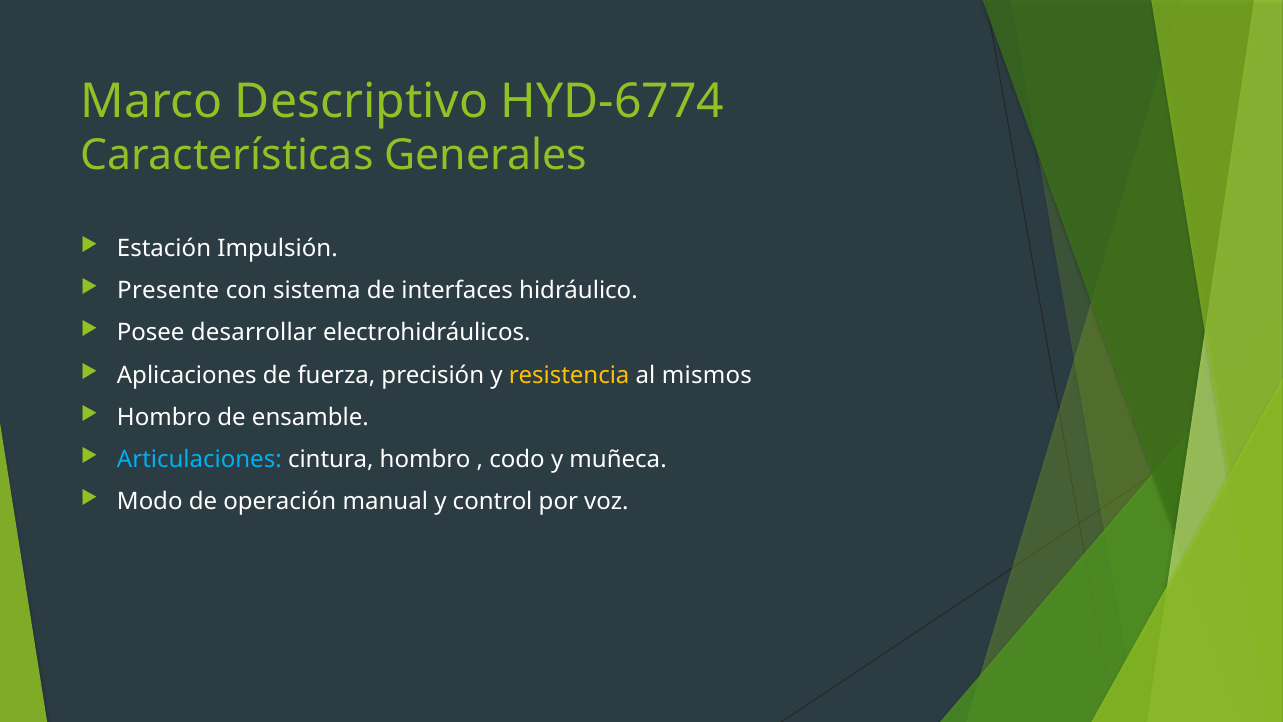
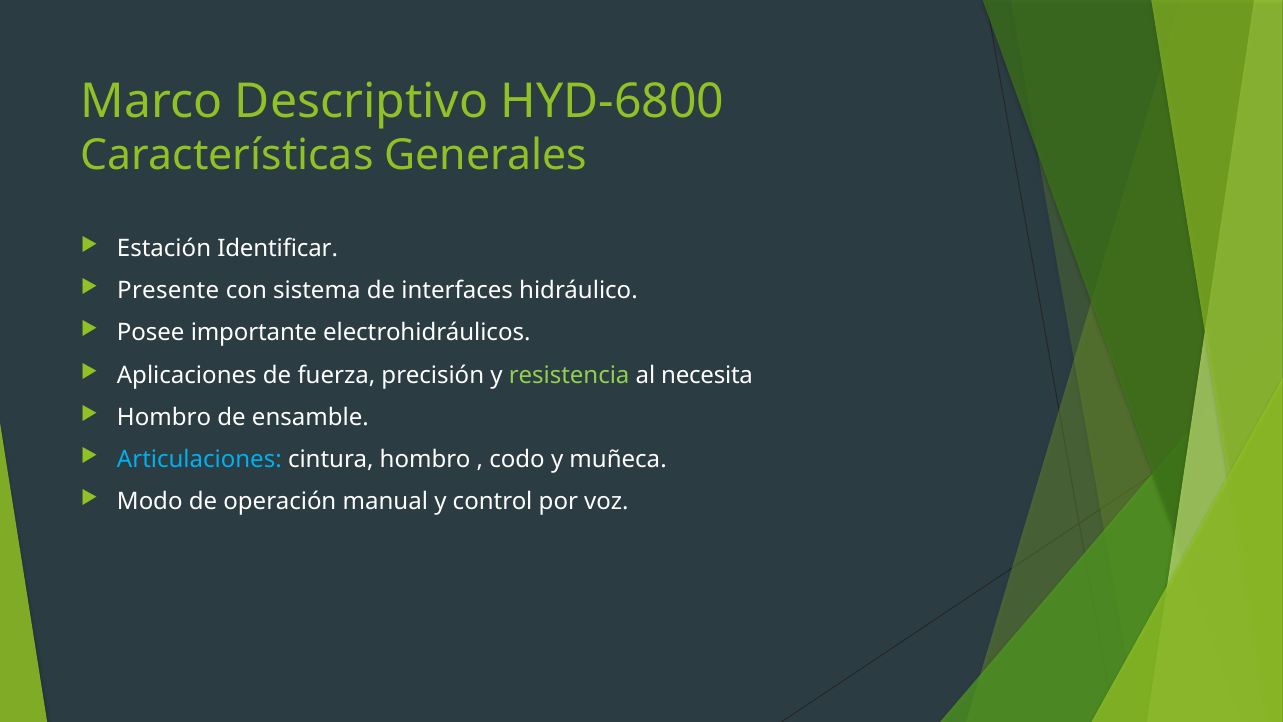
HYD-6774: HYD-6774 -> HYD-6800
Impulsión: Impulsión -> Identificar
desarrollar: desarrollar -> importante
resistencia colour: yellow -> light green
mismos: mismos -> necesita
